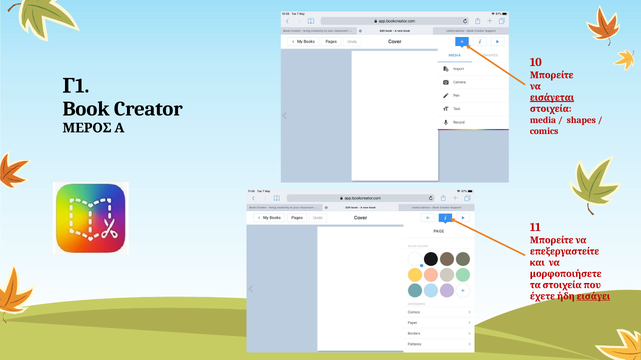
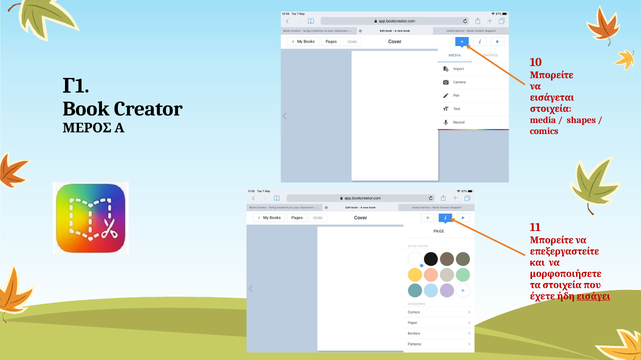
εισάγεται underline: present -> none
